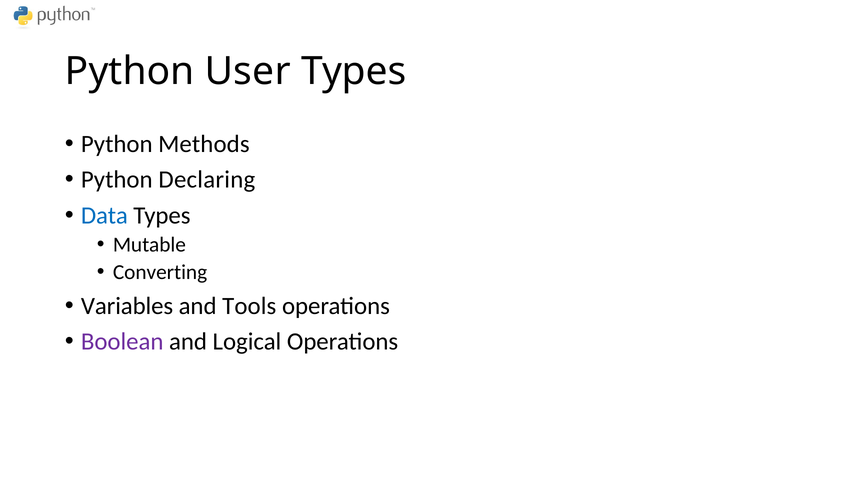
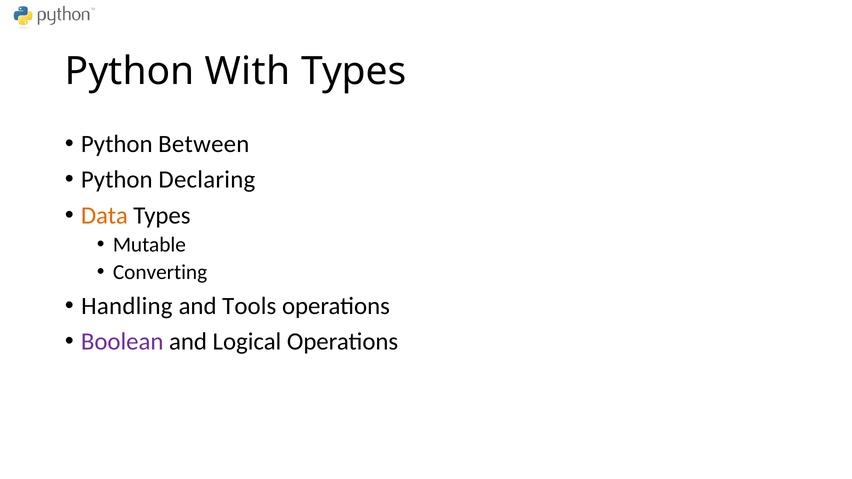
User: User -> With
Methods: Methods -> Between
Data colour: blue -> orange
Variables: Variables -> Handling
